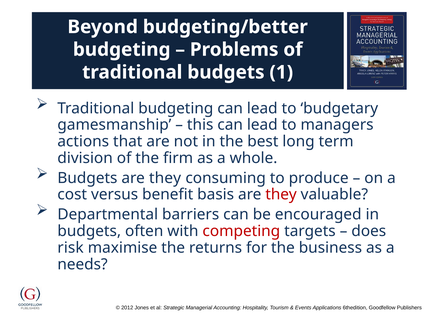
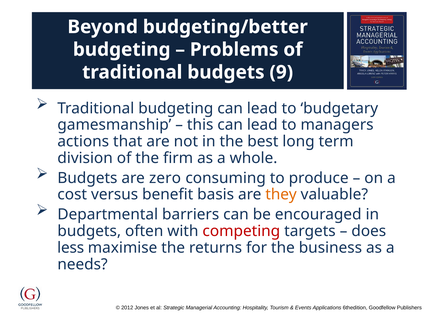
1: 1 -> 9
Budgets are they: they -> zero
they at (281, 195) colour: red -> orange
risk: risk -> less
